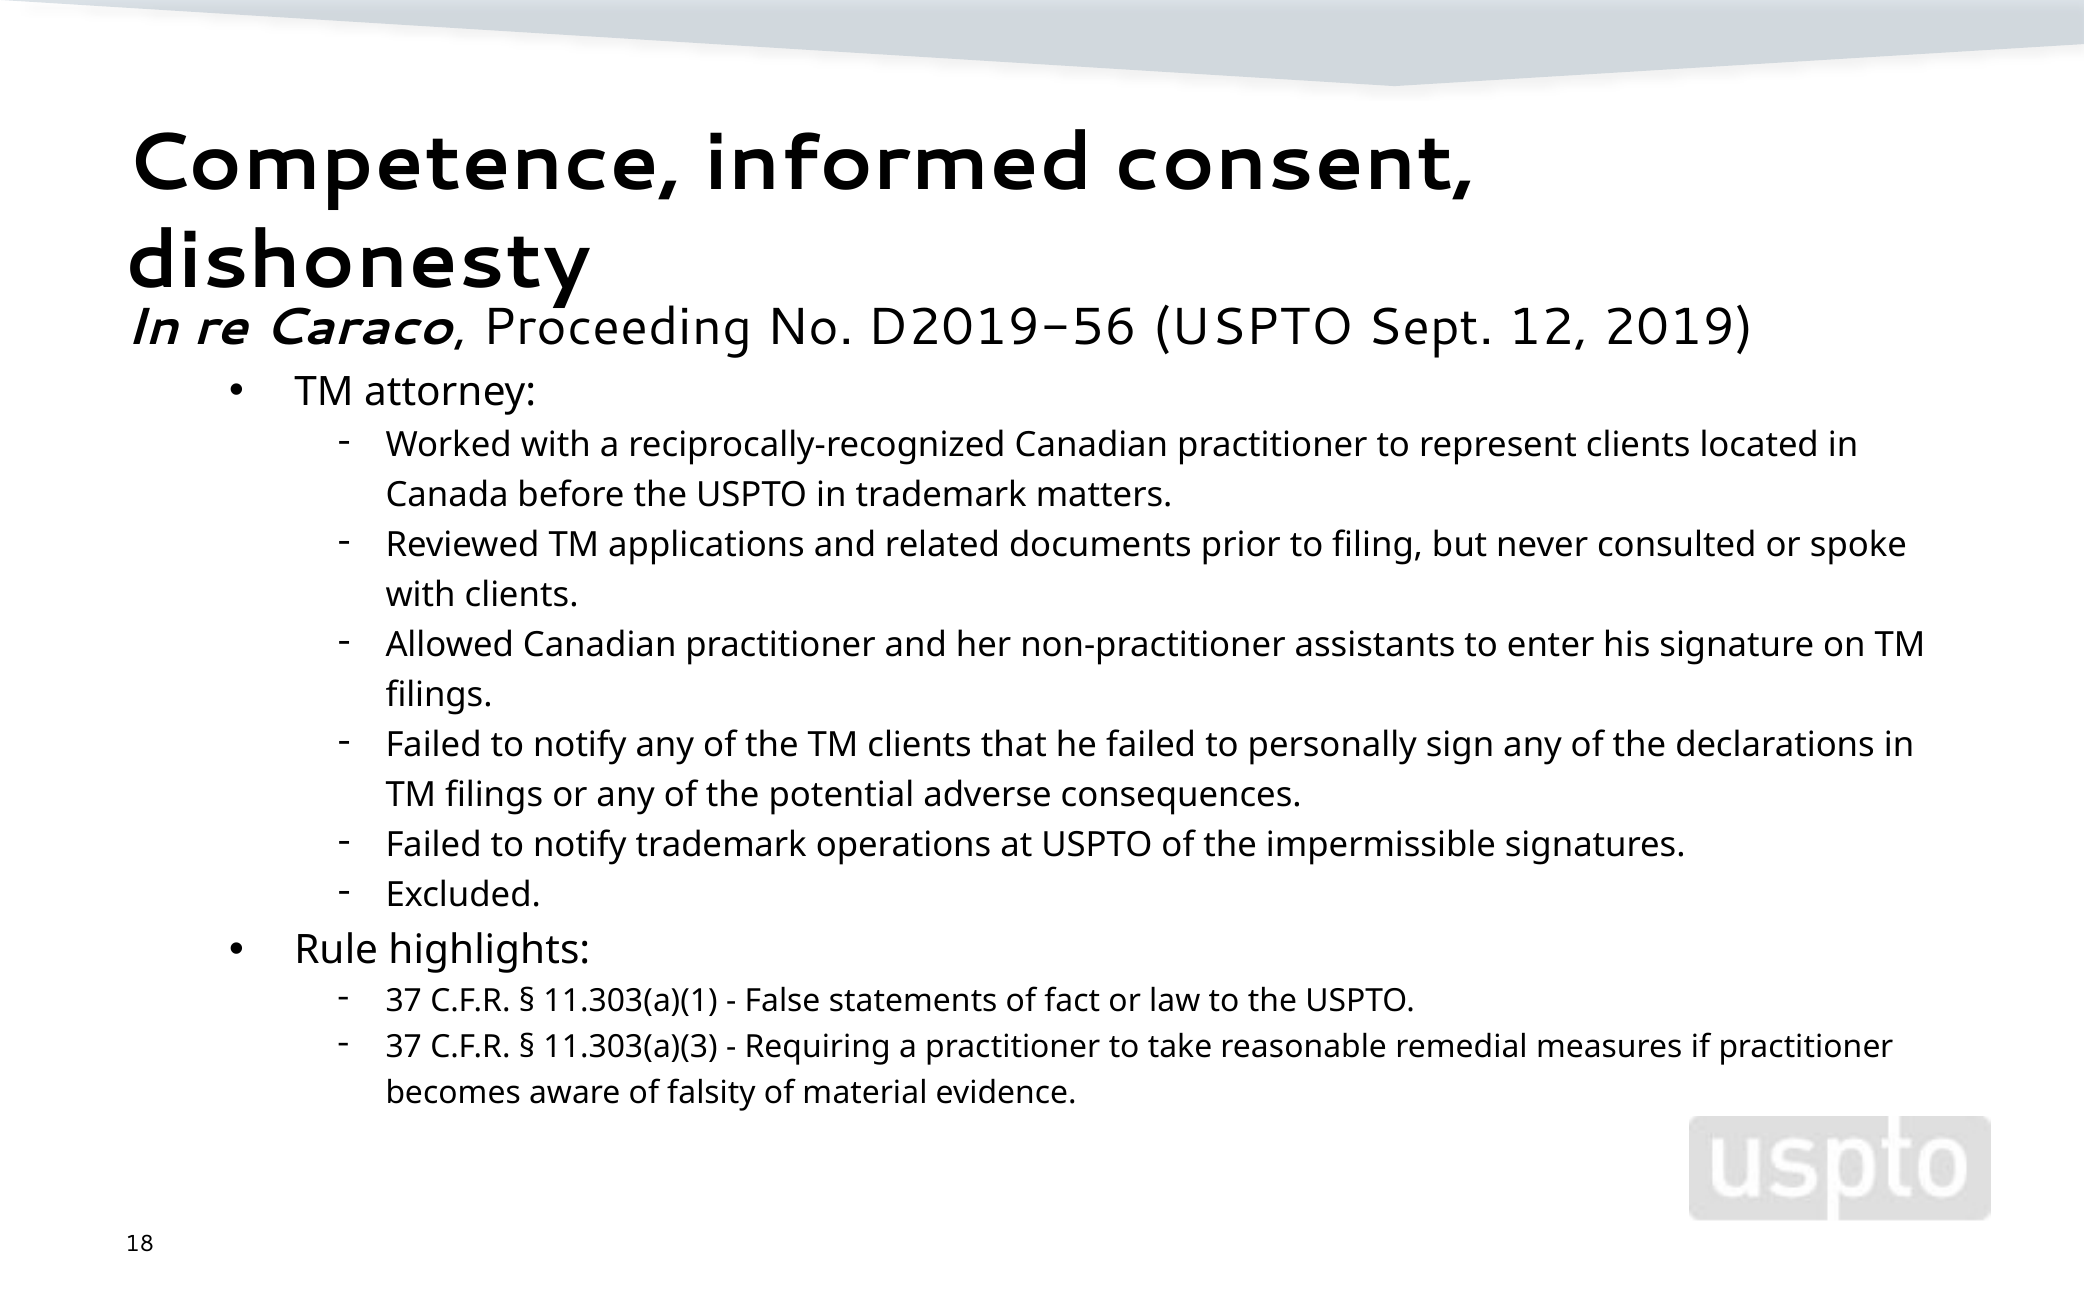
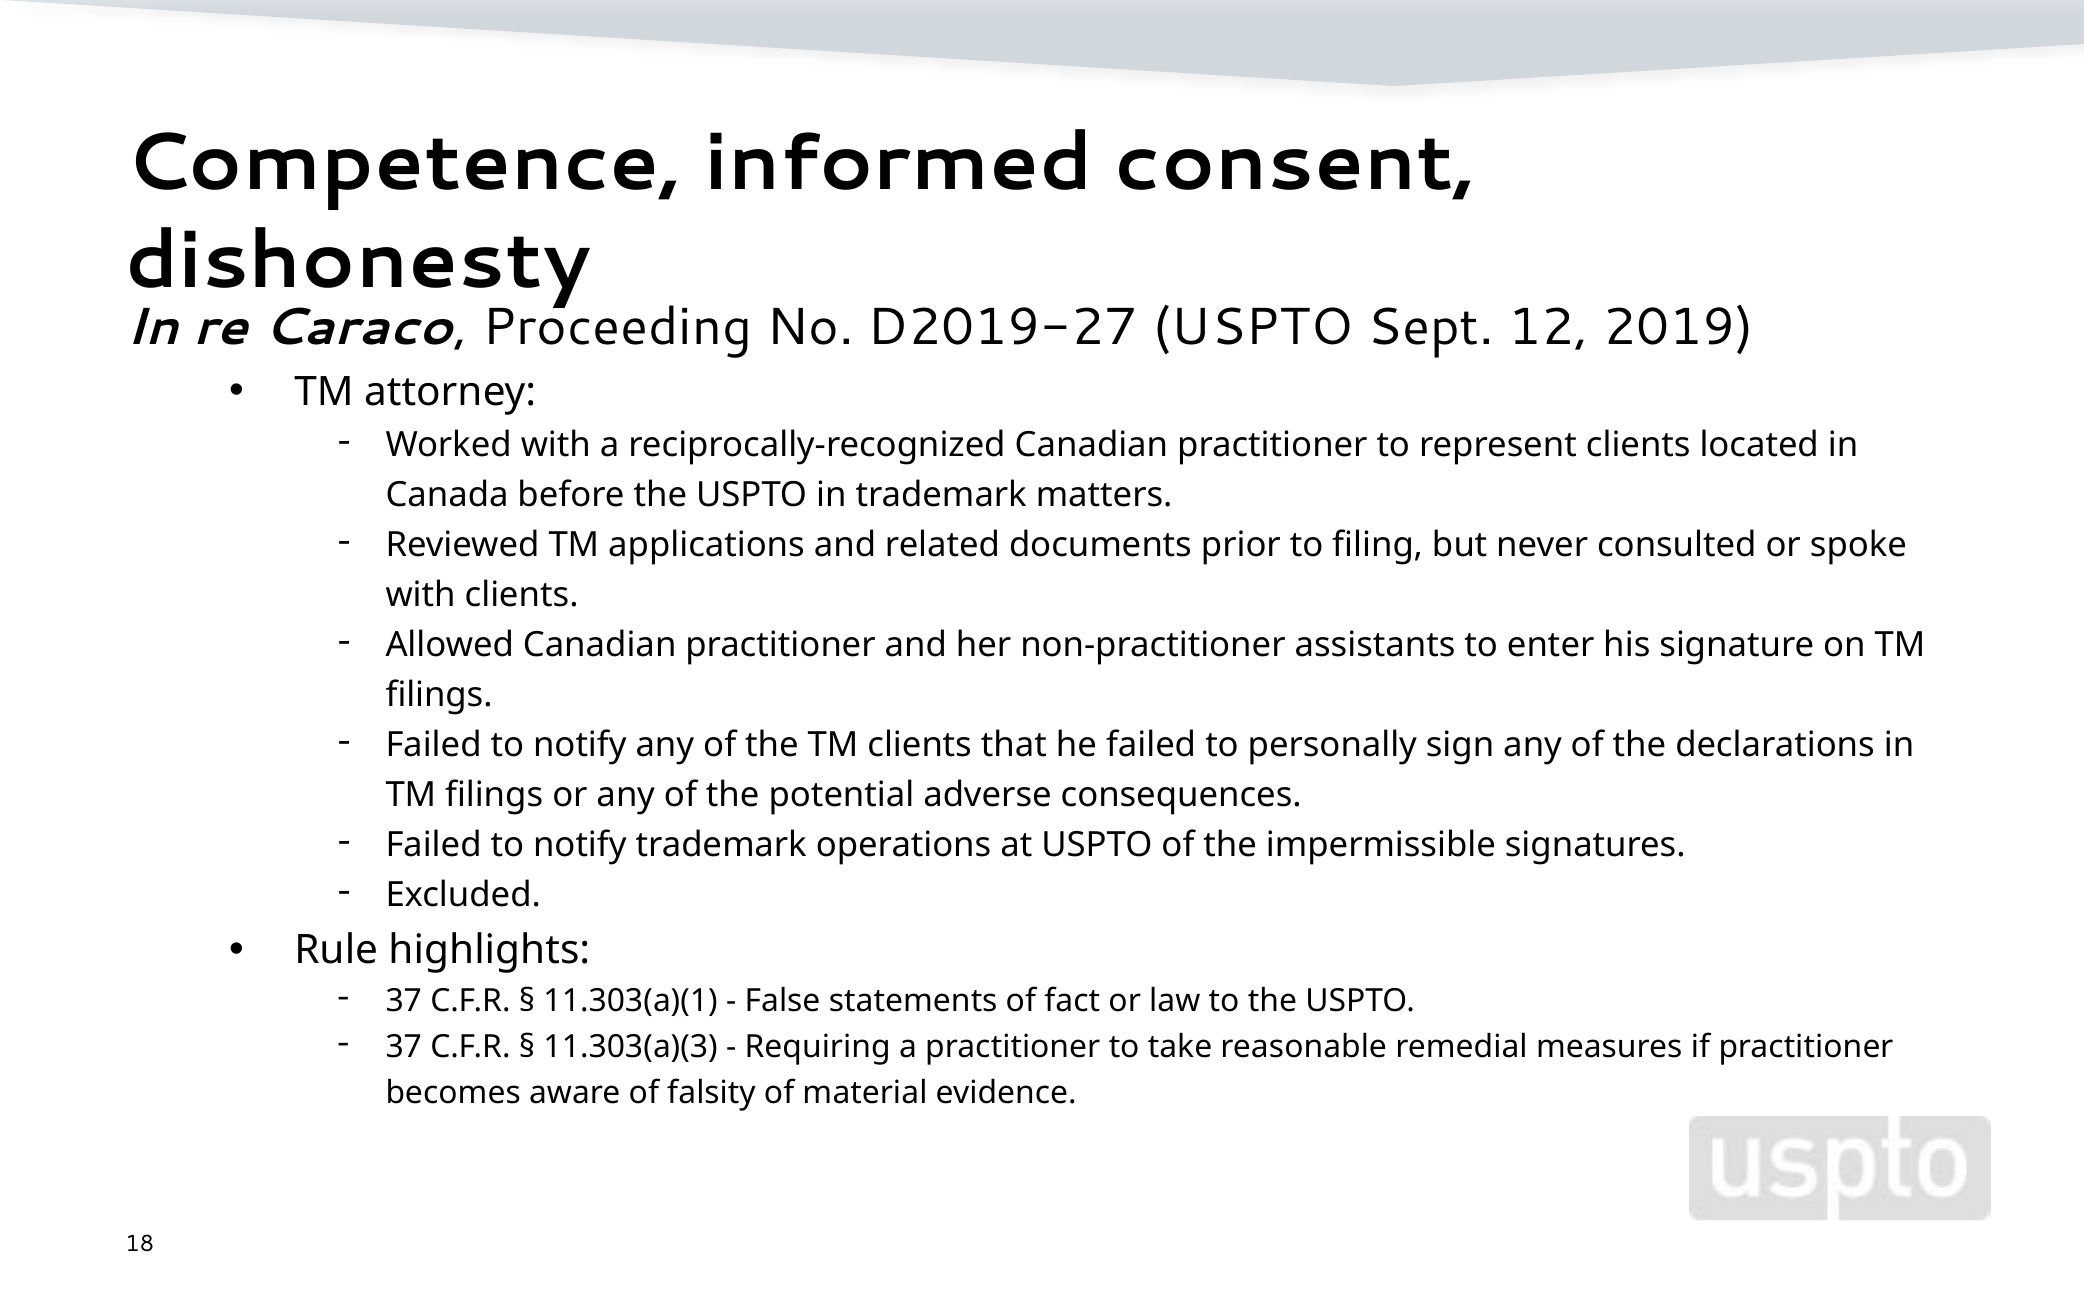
D2019-56: D2019-56 -> D2019-27
